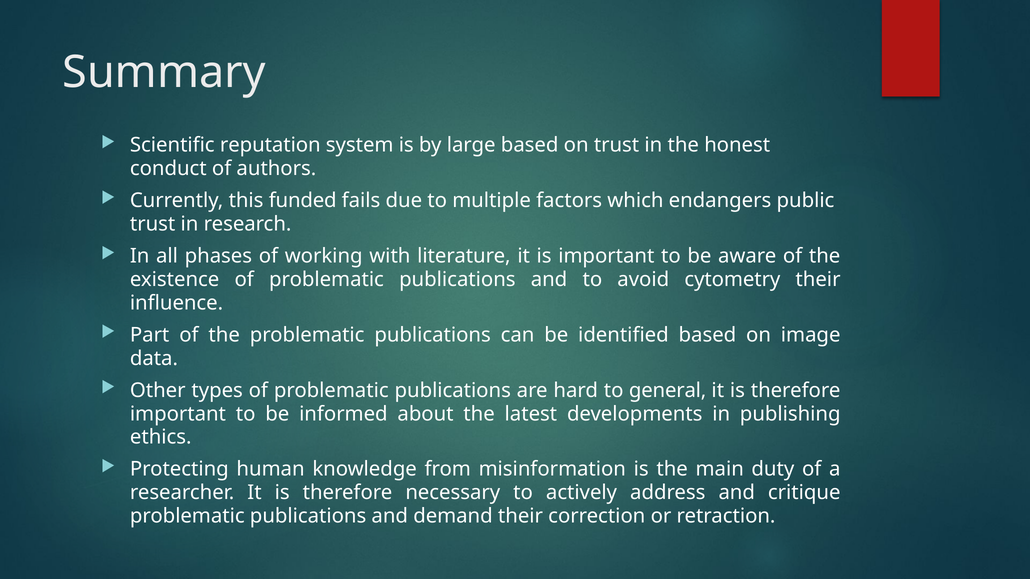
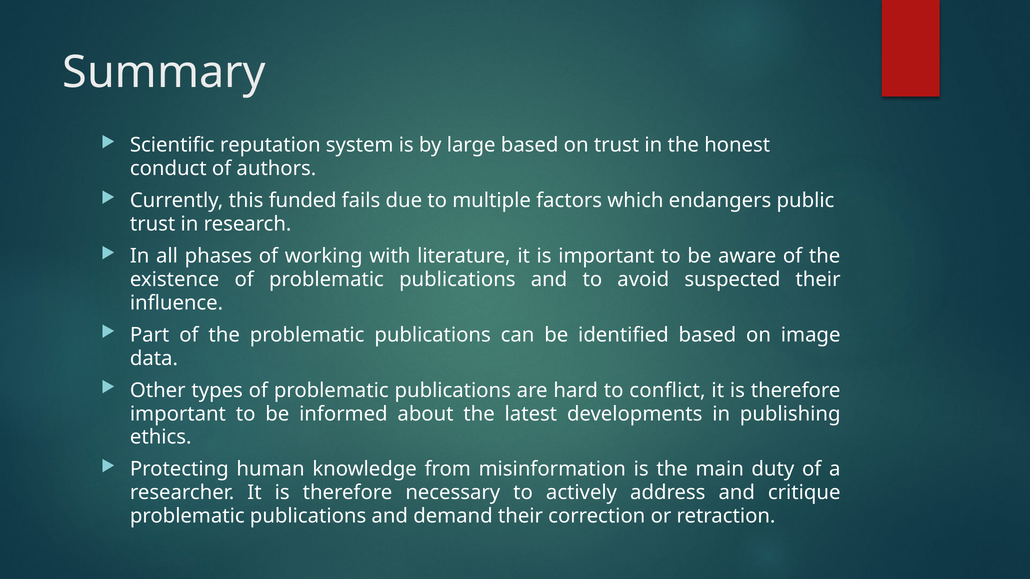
cytometry: cytometry -> suspected
general: general -> conflict
